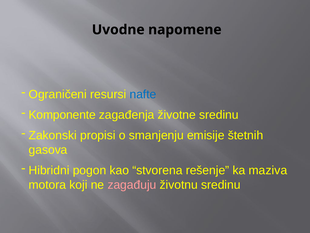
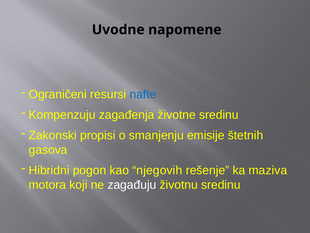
Komponente: Komponente -> Kompenzuju
stvorena: stvorena -> njegovih
zagađuju colour: pink -> white
